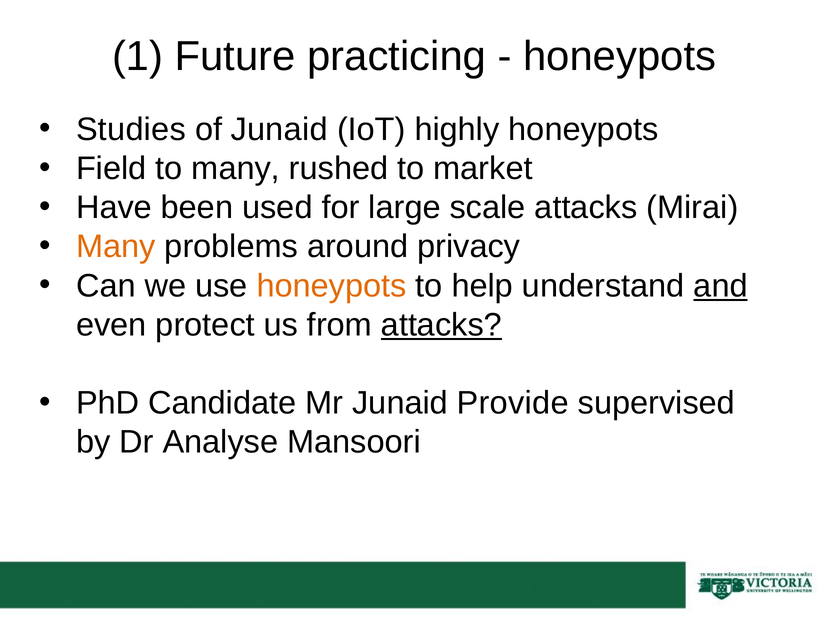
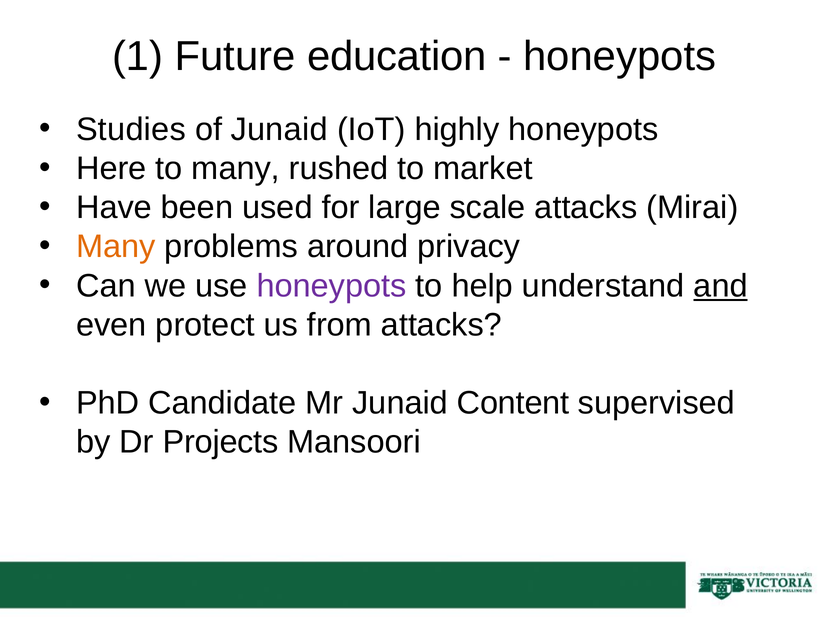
practicing: practicing -> education
Field: Field -> Here
honeypots at (332, 286) colour: orange -> purple
attacks at (441, 325) underline: present -> none
Provide: Provide -> Content
Analyse: Analyse -> Projects
